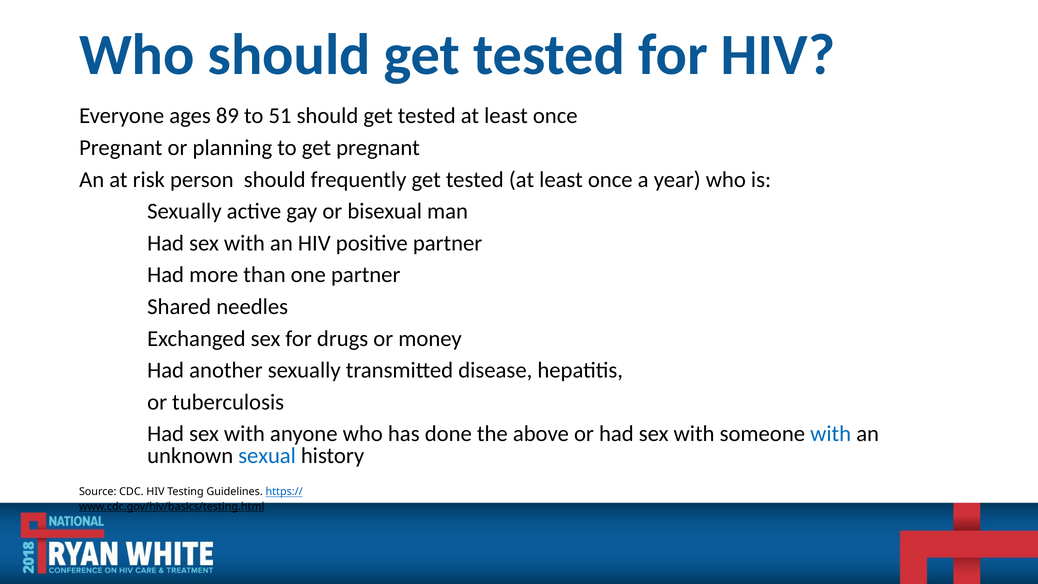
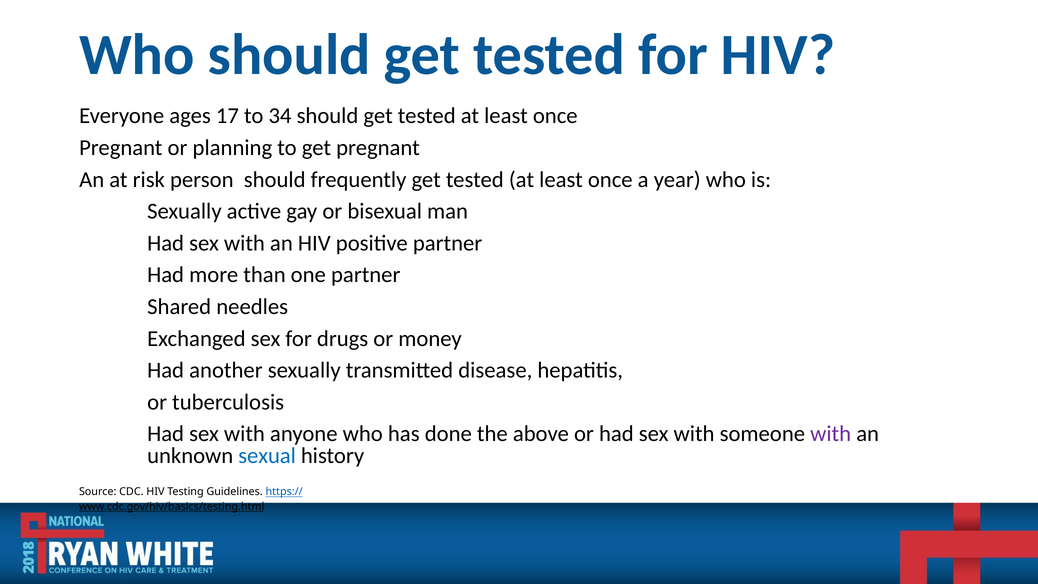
89: 89 -> 17
51: 51 -> 34
with at (831, 434) colour: blue -> purple
